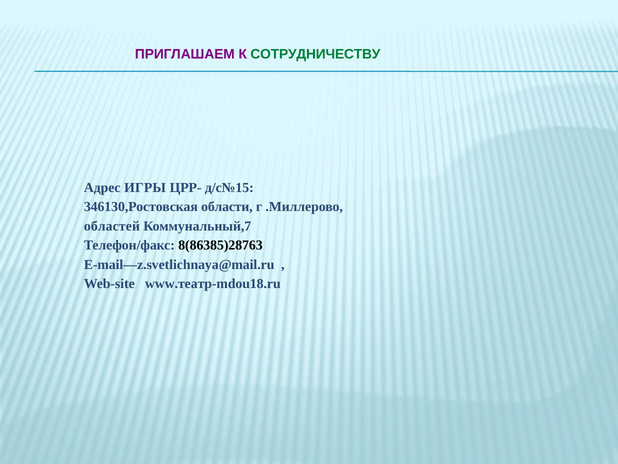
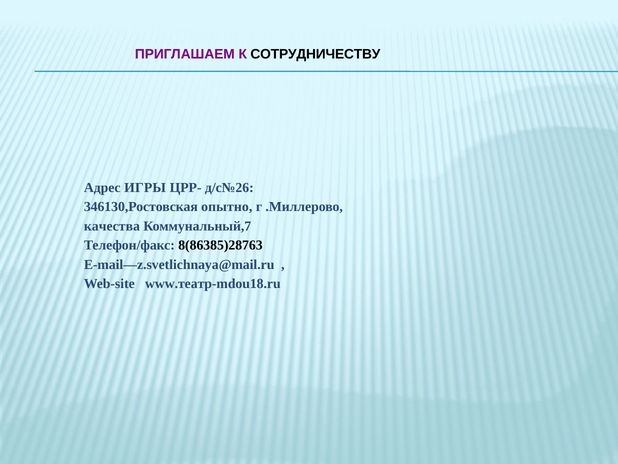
СОТРУДНИЧЕСТВУ colour: green -> black
д/с№15: д/с№15 -> д/с№26
области: области -> опытно
областей: областей -> качества
